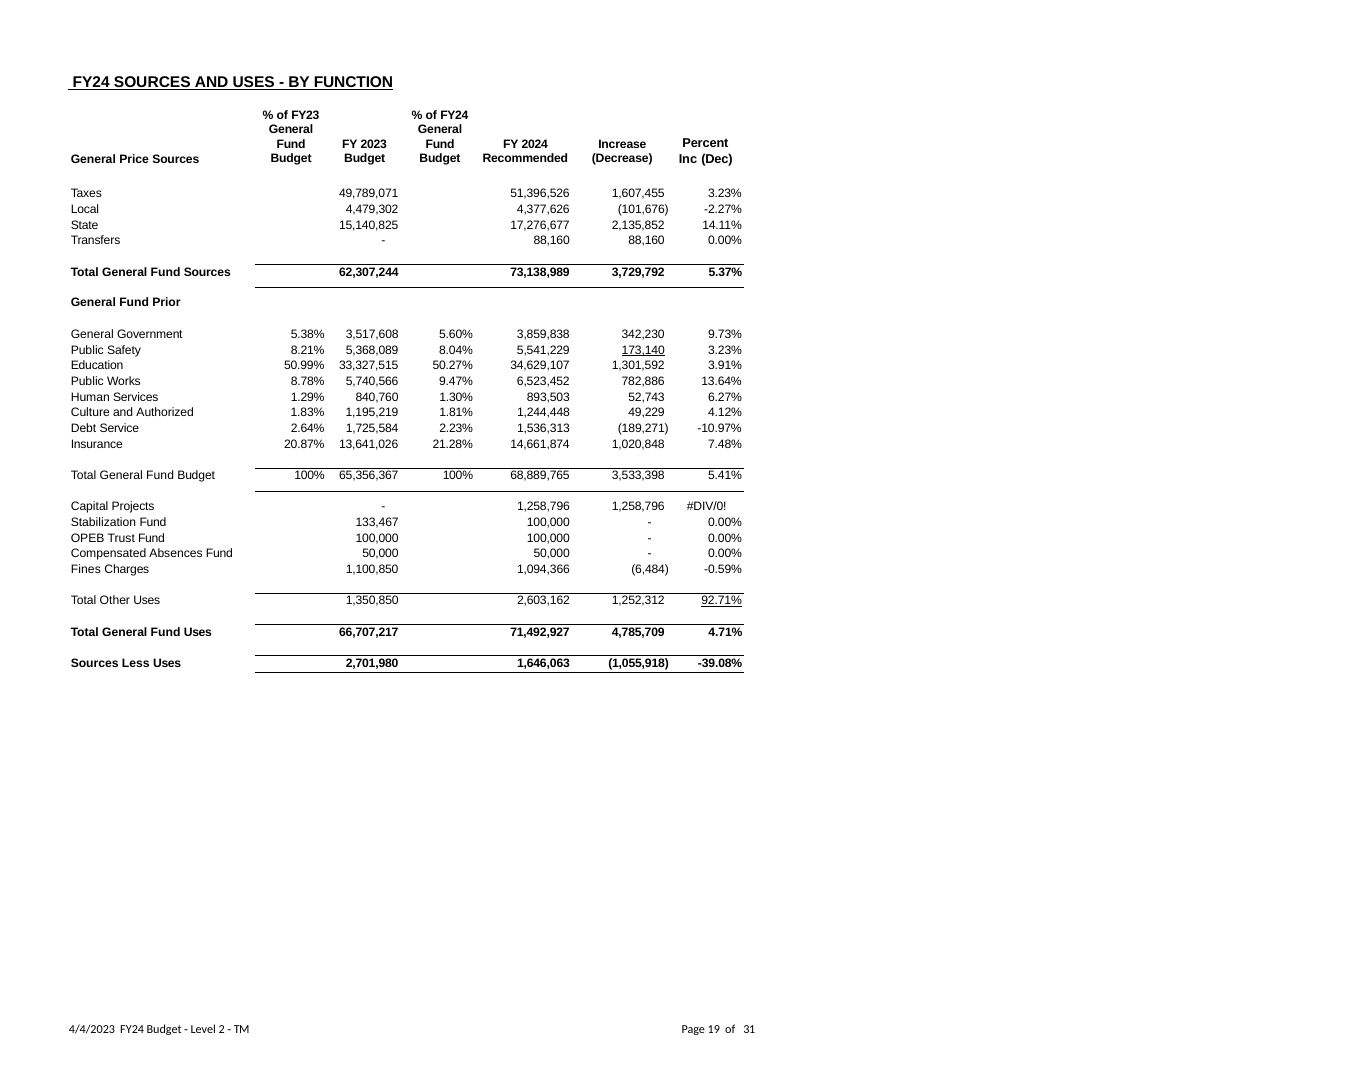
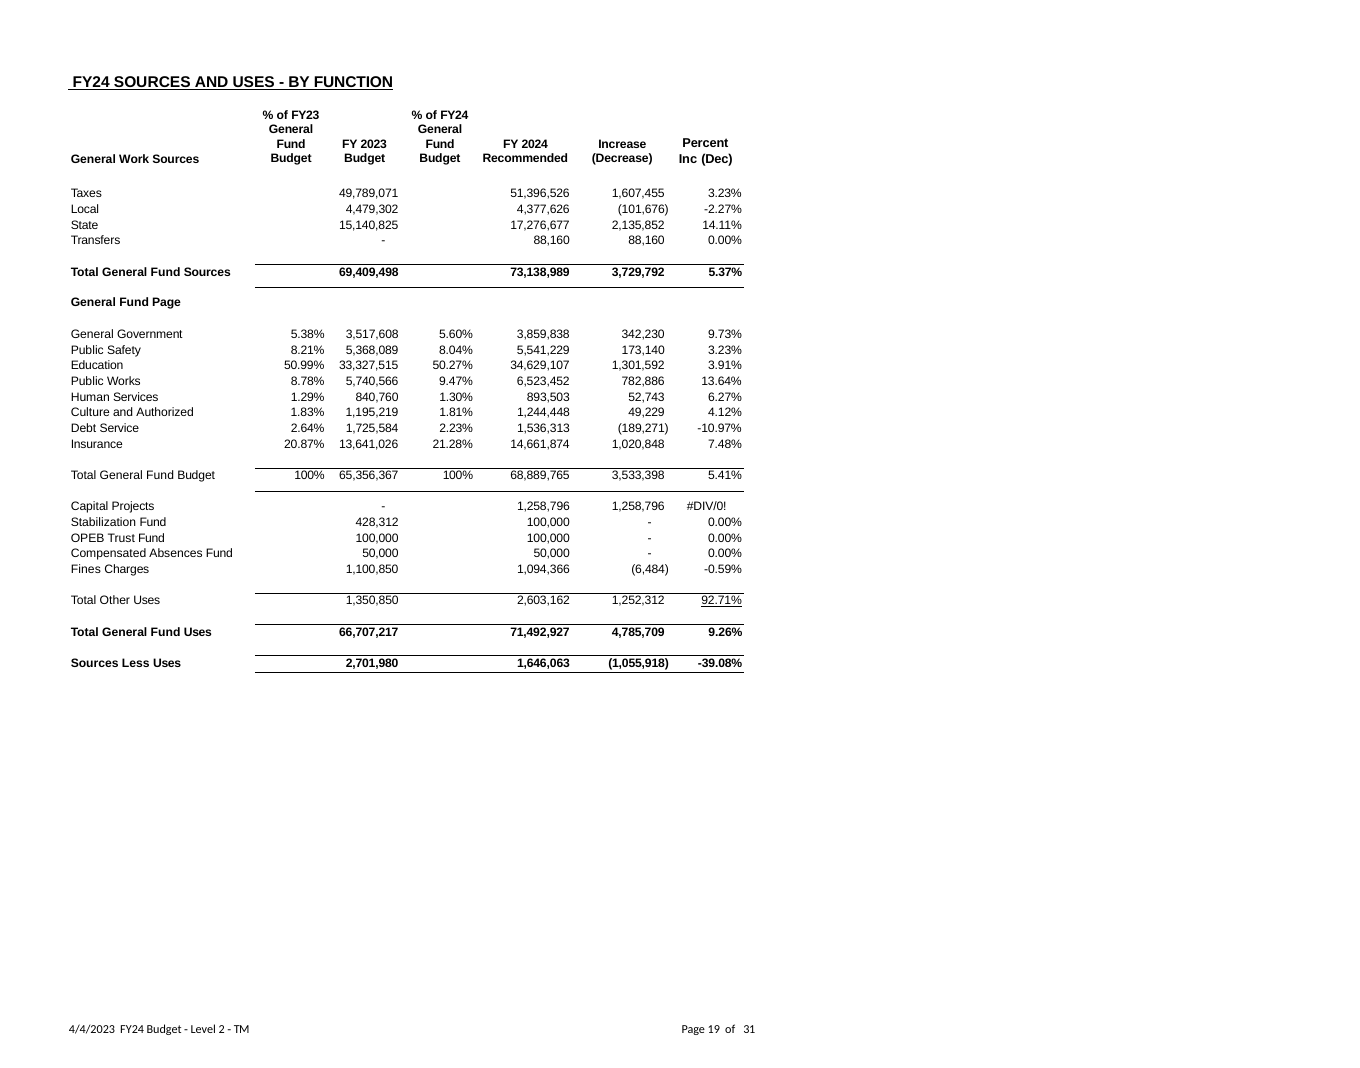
Price: Price -> Work
62,307,244: 62,307,244 -> 69,409,498
Fund Prior: Prior -> Page
173,140 underline: present -> none
133,467: 133,467 -> 428,312
4.71%: 4.71% -> 9.26%
